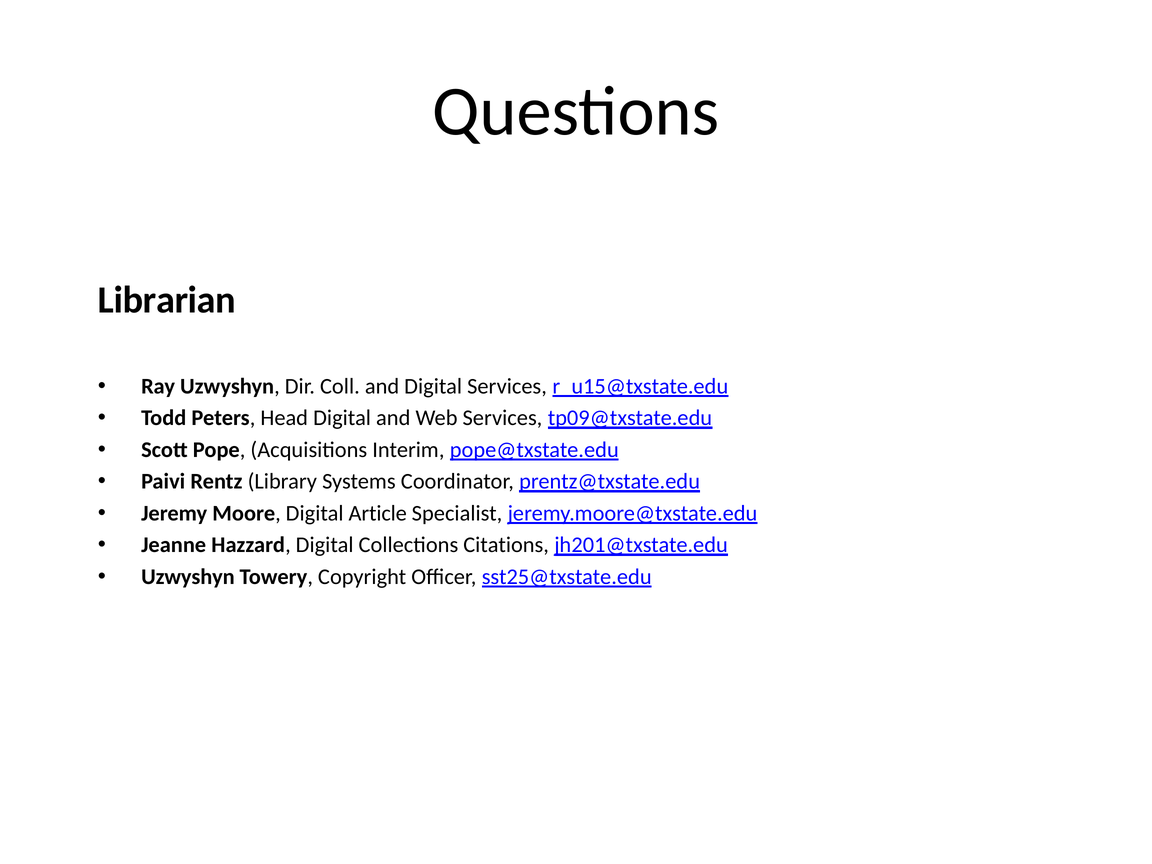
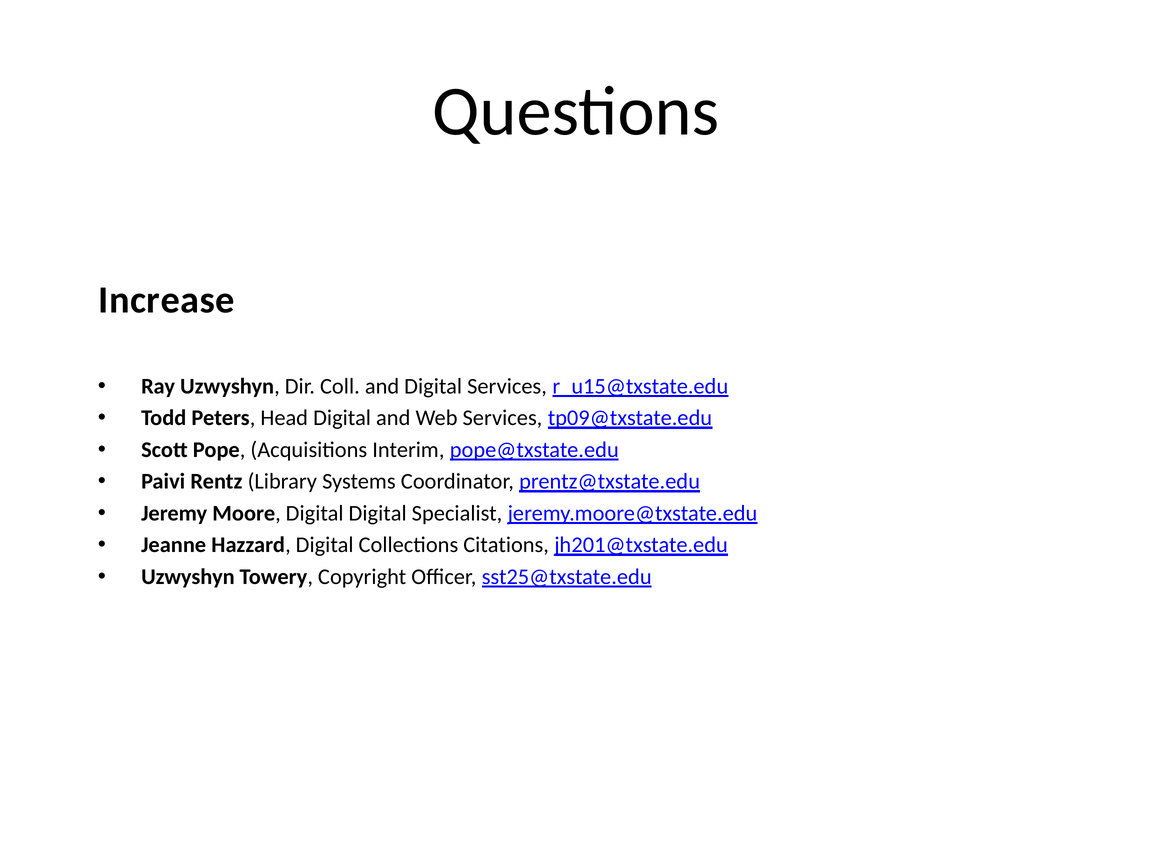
Librarian: Librarian -> Increase
Digital Article: Article -> Digital
